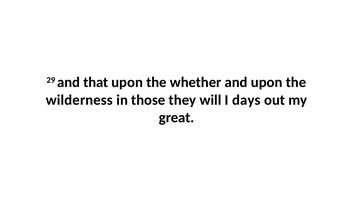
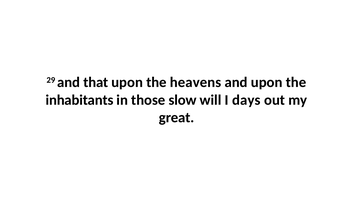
whether: whether -> heavens
wilderness: wilderness -> inhabitants
they: they -> slow
